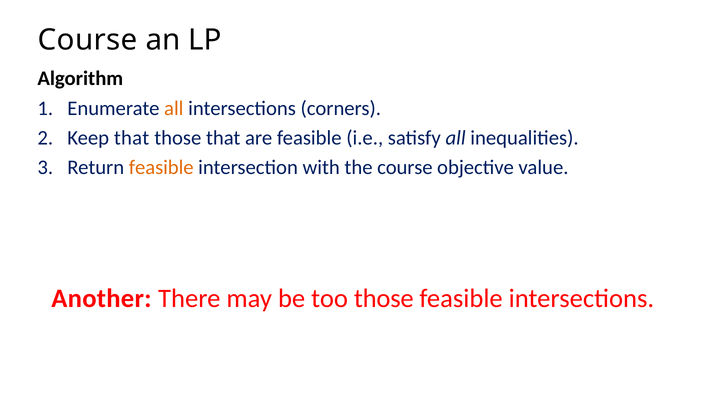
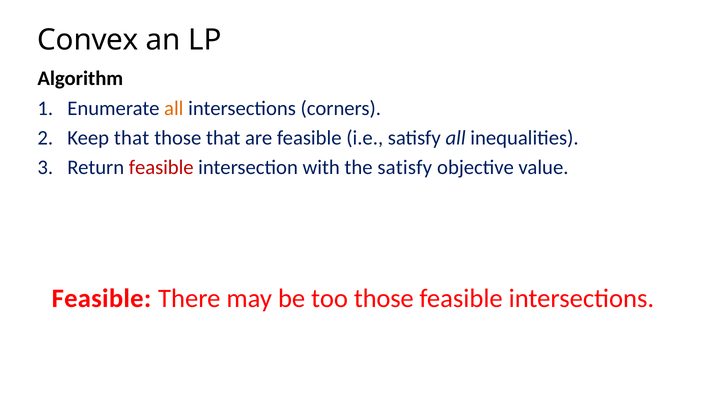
Course at (88, 40): Course -> Convex
feasible at (161, 168) colour: orange -> red
the course: course -> satisfy
Another at (101, 299): Another -> Feasible
